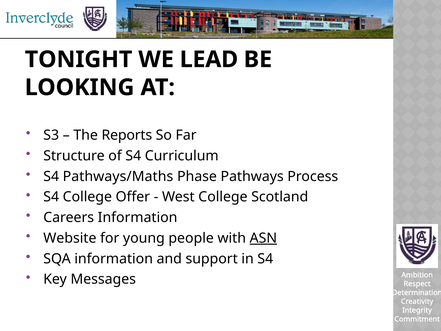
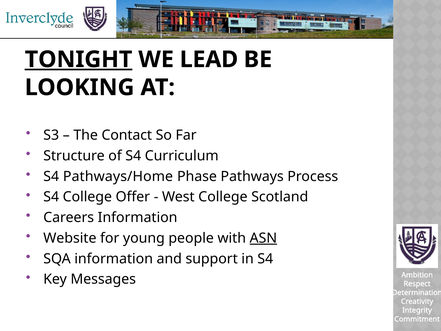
TONIGHT underline: none -> present
Reports: Reports -> Contact
Pathways/Maths: Pathways/Maths -> Pathways/Home
